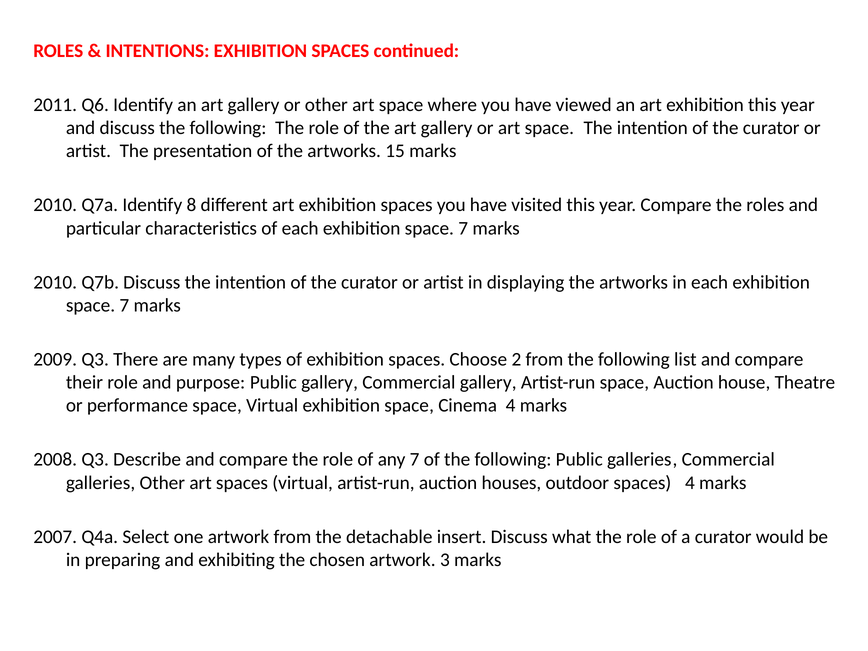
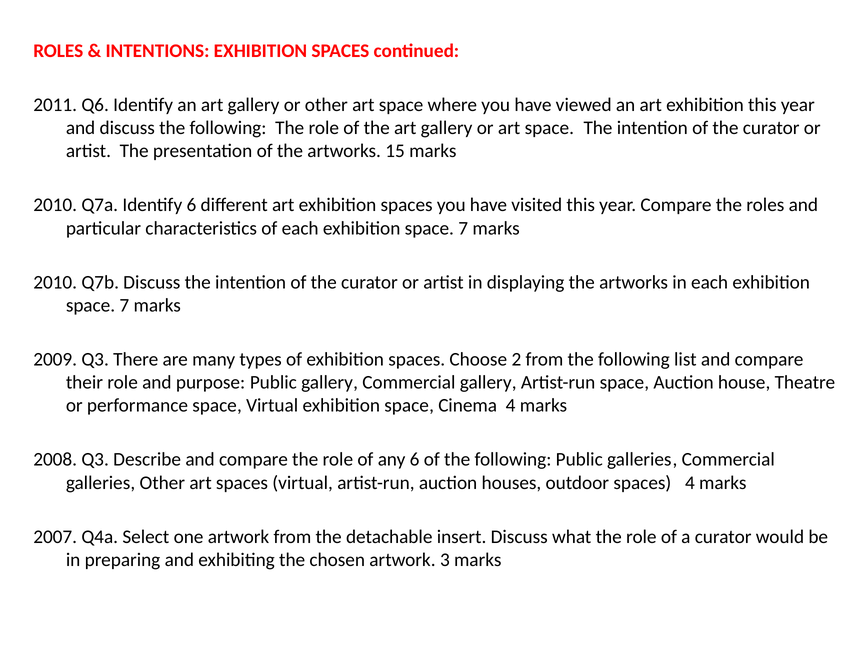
Identify 8: 8 -> 6
any 7: 7 -> 6
